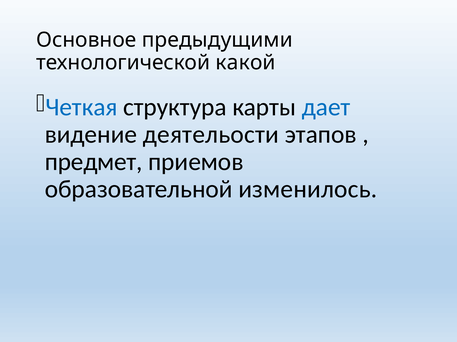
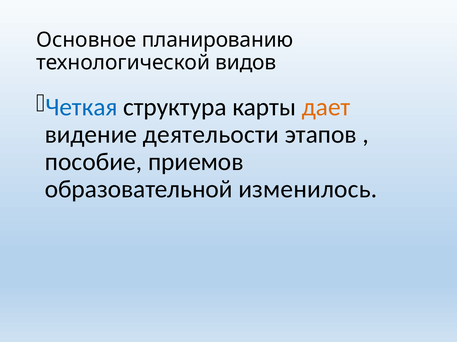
предыдущими: предыдущими -> планированию
какой: какой -> видов
дает colour: blue -> orange
предмет: предмет -> пособие
